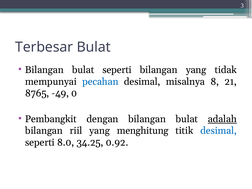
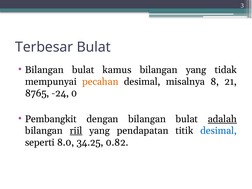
bulat seperti: seperti -> kamus
pecahan colour: blue -> orange
-49: -49 -> -24
riil underline: none -> present
menghitung: menghitung -> pendapatan
0.92: 0.92 -> 0.82
